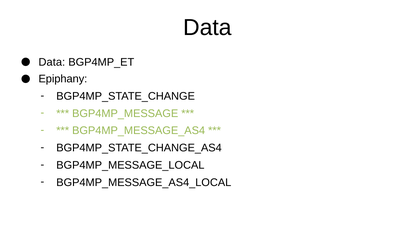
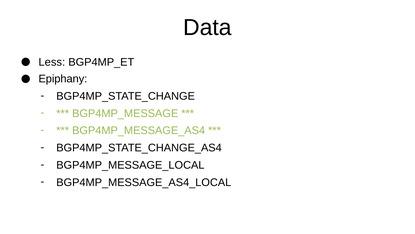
Data at (52, 62): Data -> Less
